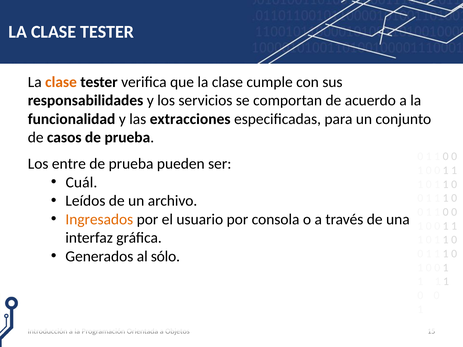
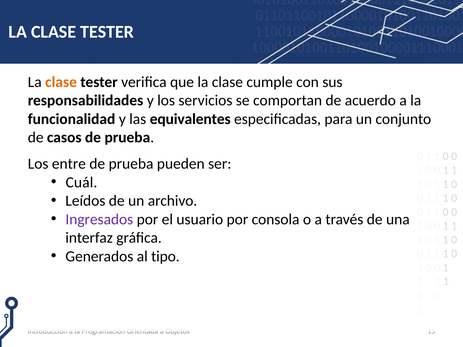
extracciones: extracciones -> equivalentes
Ingresados colour: orange -> purple
sólo: sólo -> tipo
